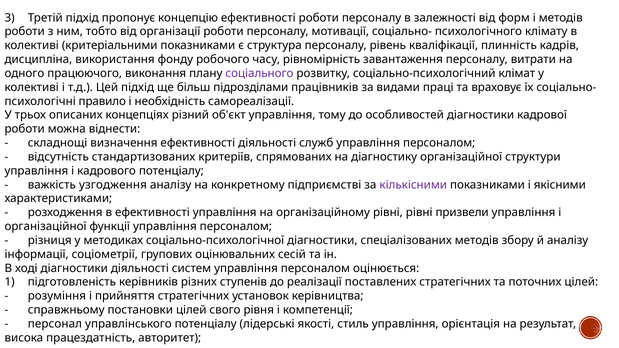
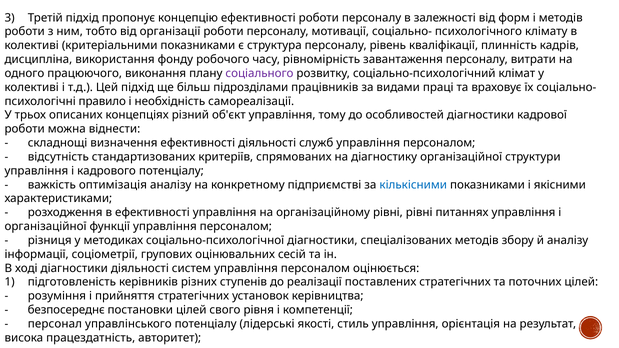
узгодження: узгодження -> оптимізація
кількісними colour: purple -> blue
призвели: призвели -> питаннях
справжньому: справжньому -> безпосереднє
